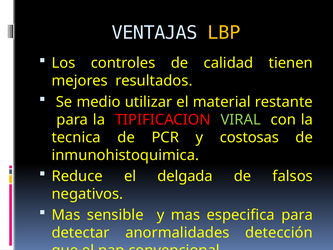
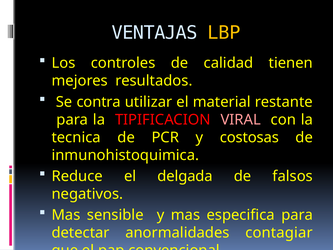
medio: medio -> contra
VIRAL colour: light green -> pink
detección: detección -> contagiar
